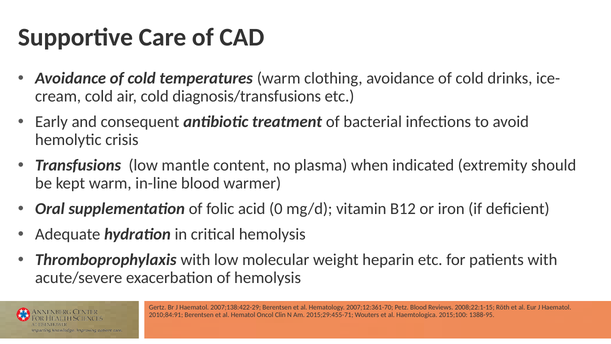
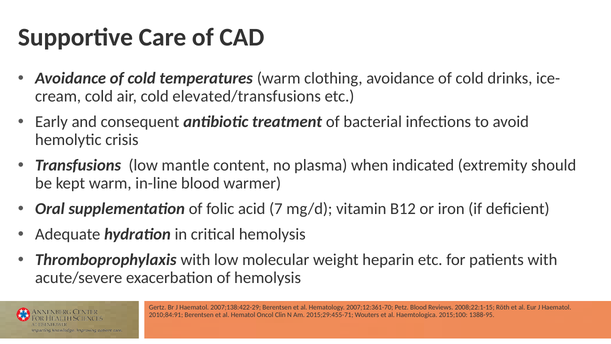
diagnosis/transfusions: diagnosis/transfusions -> elevated/transfusions
0: 0 -> 7
